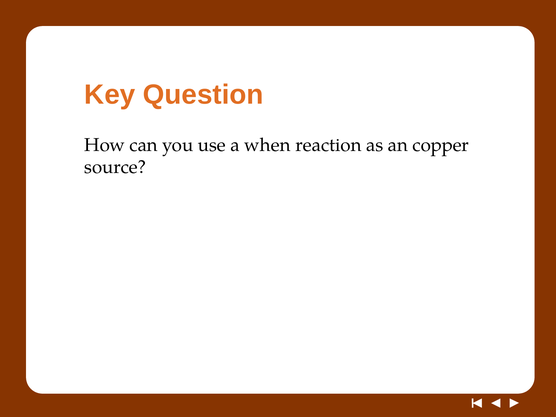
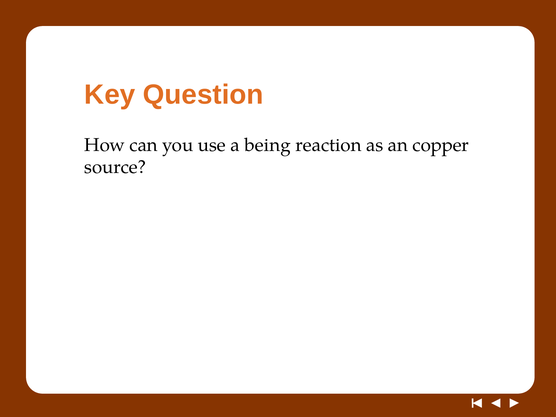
when: when -> being
